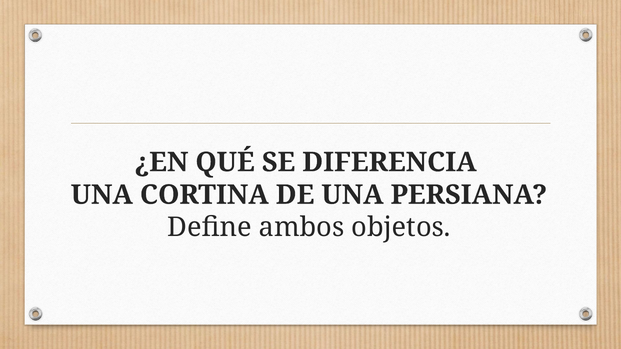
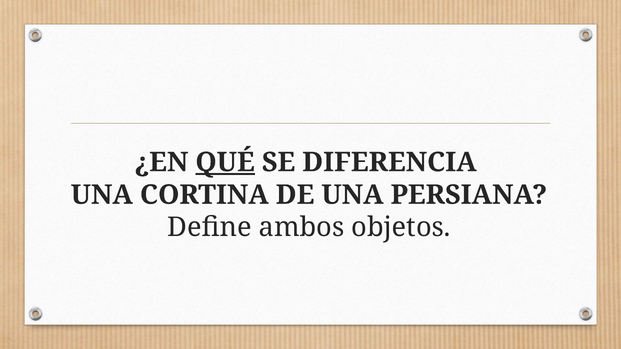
QUÉ underline: none -> present
